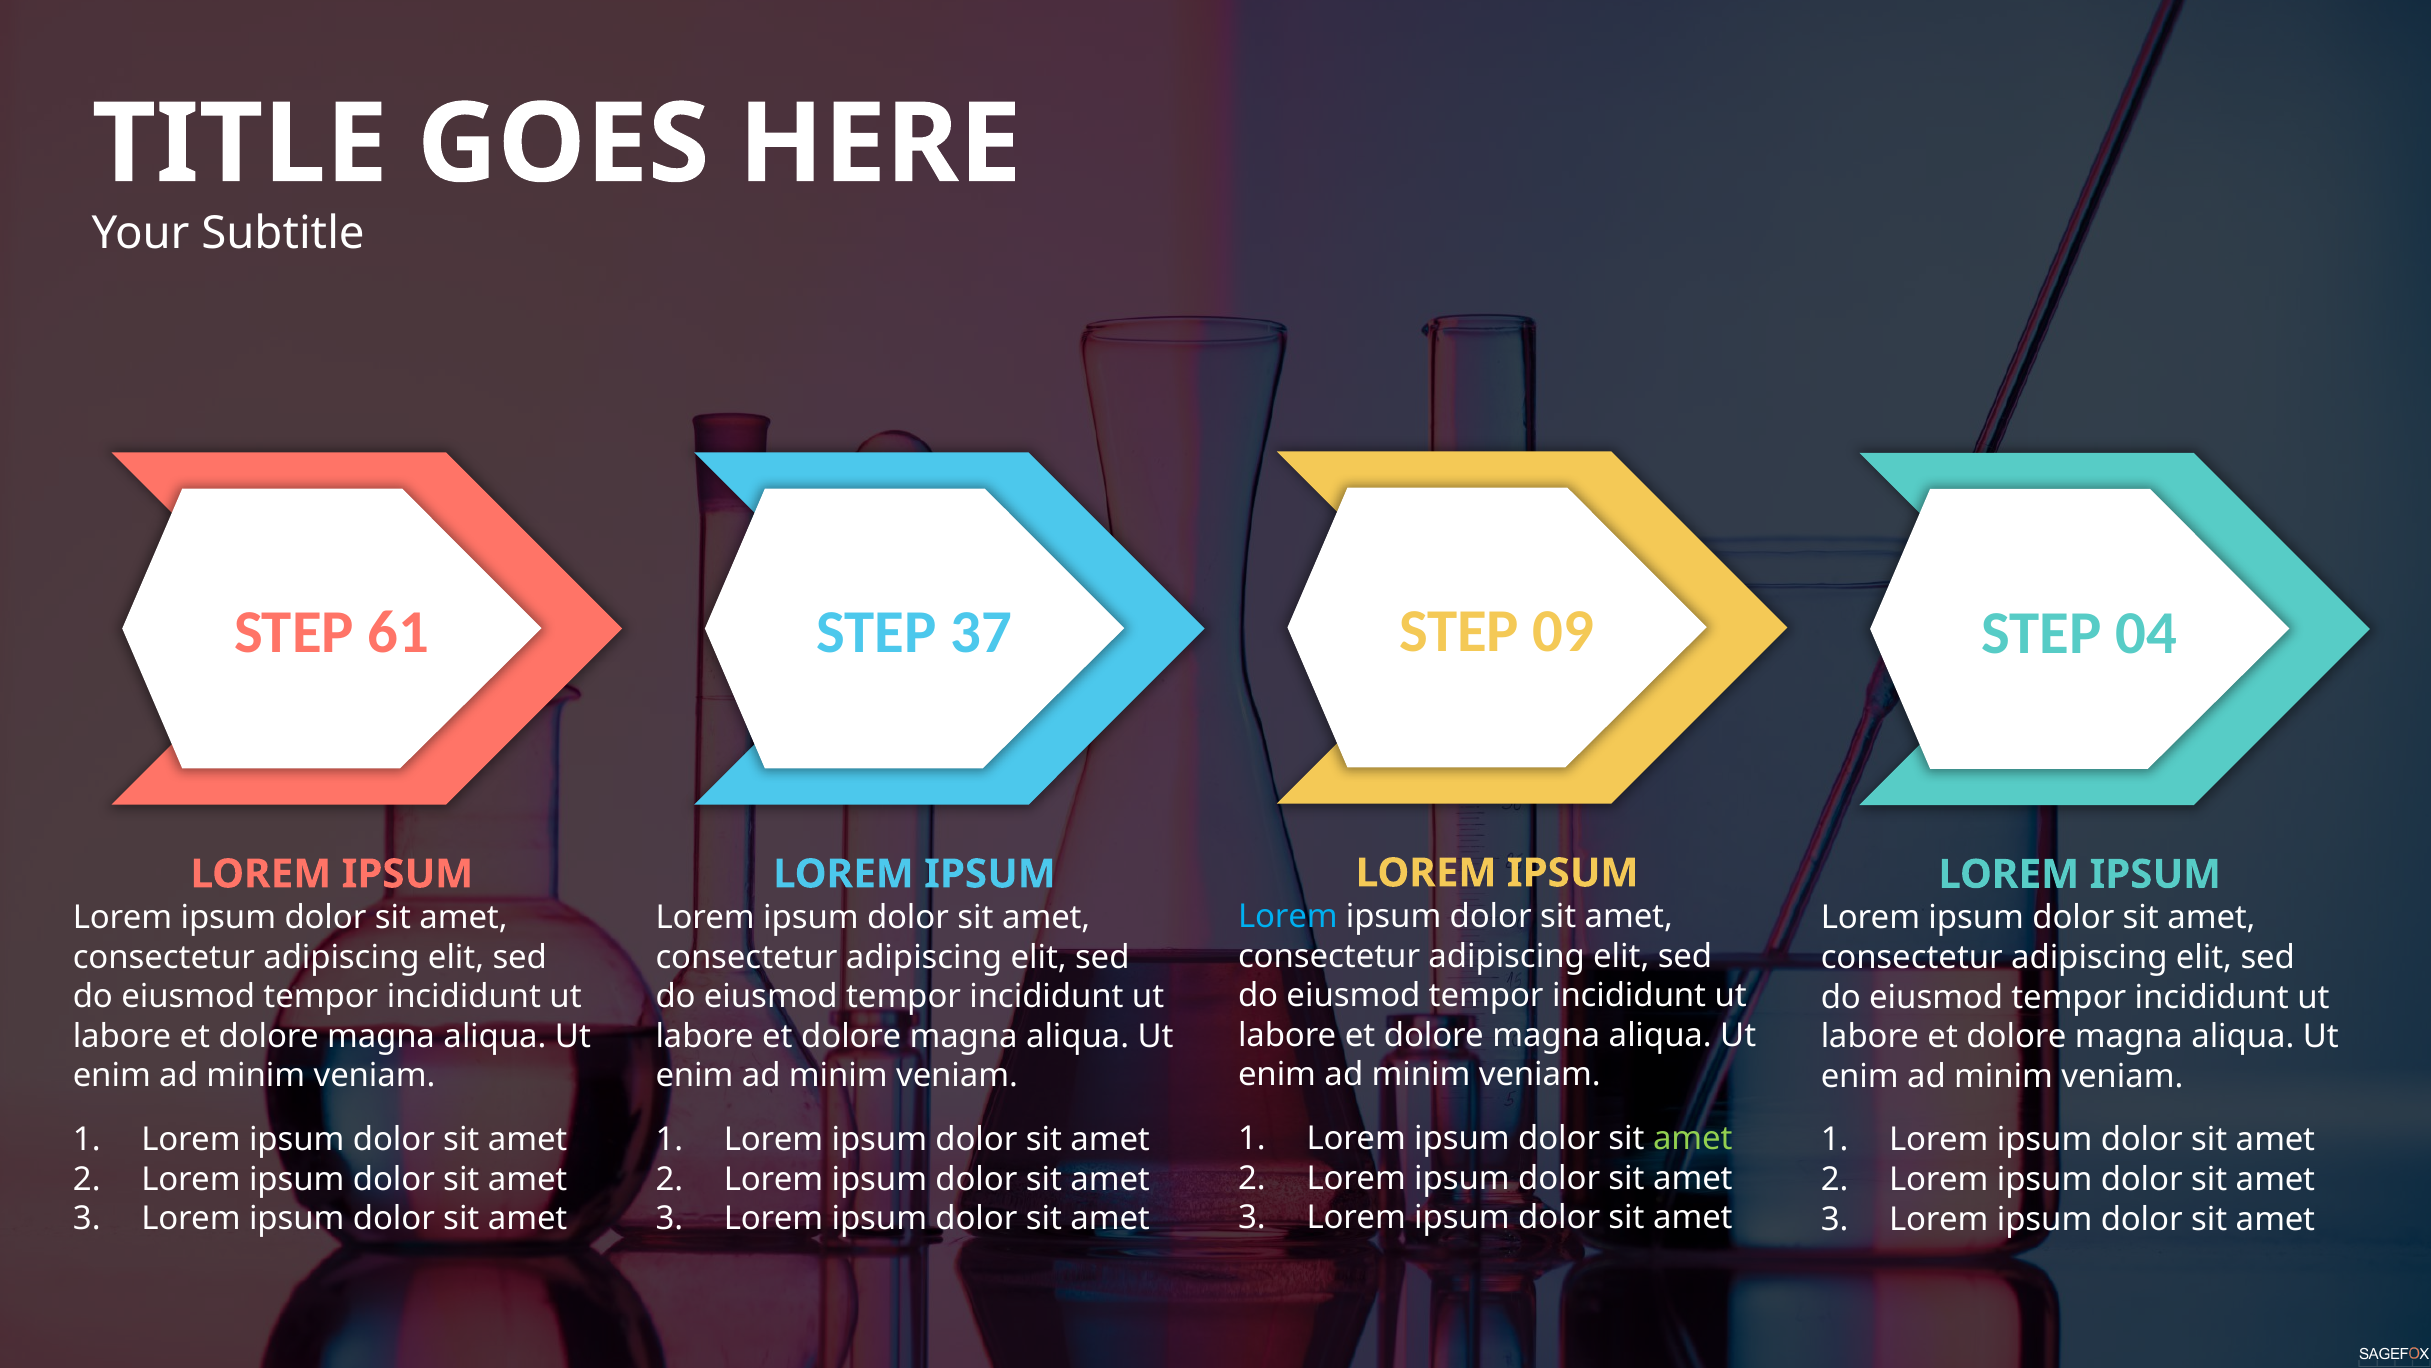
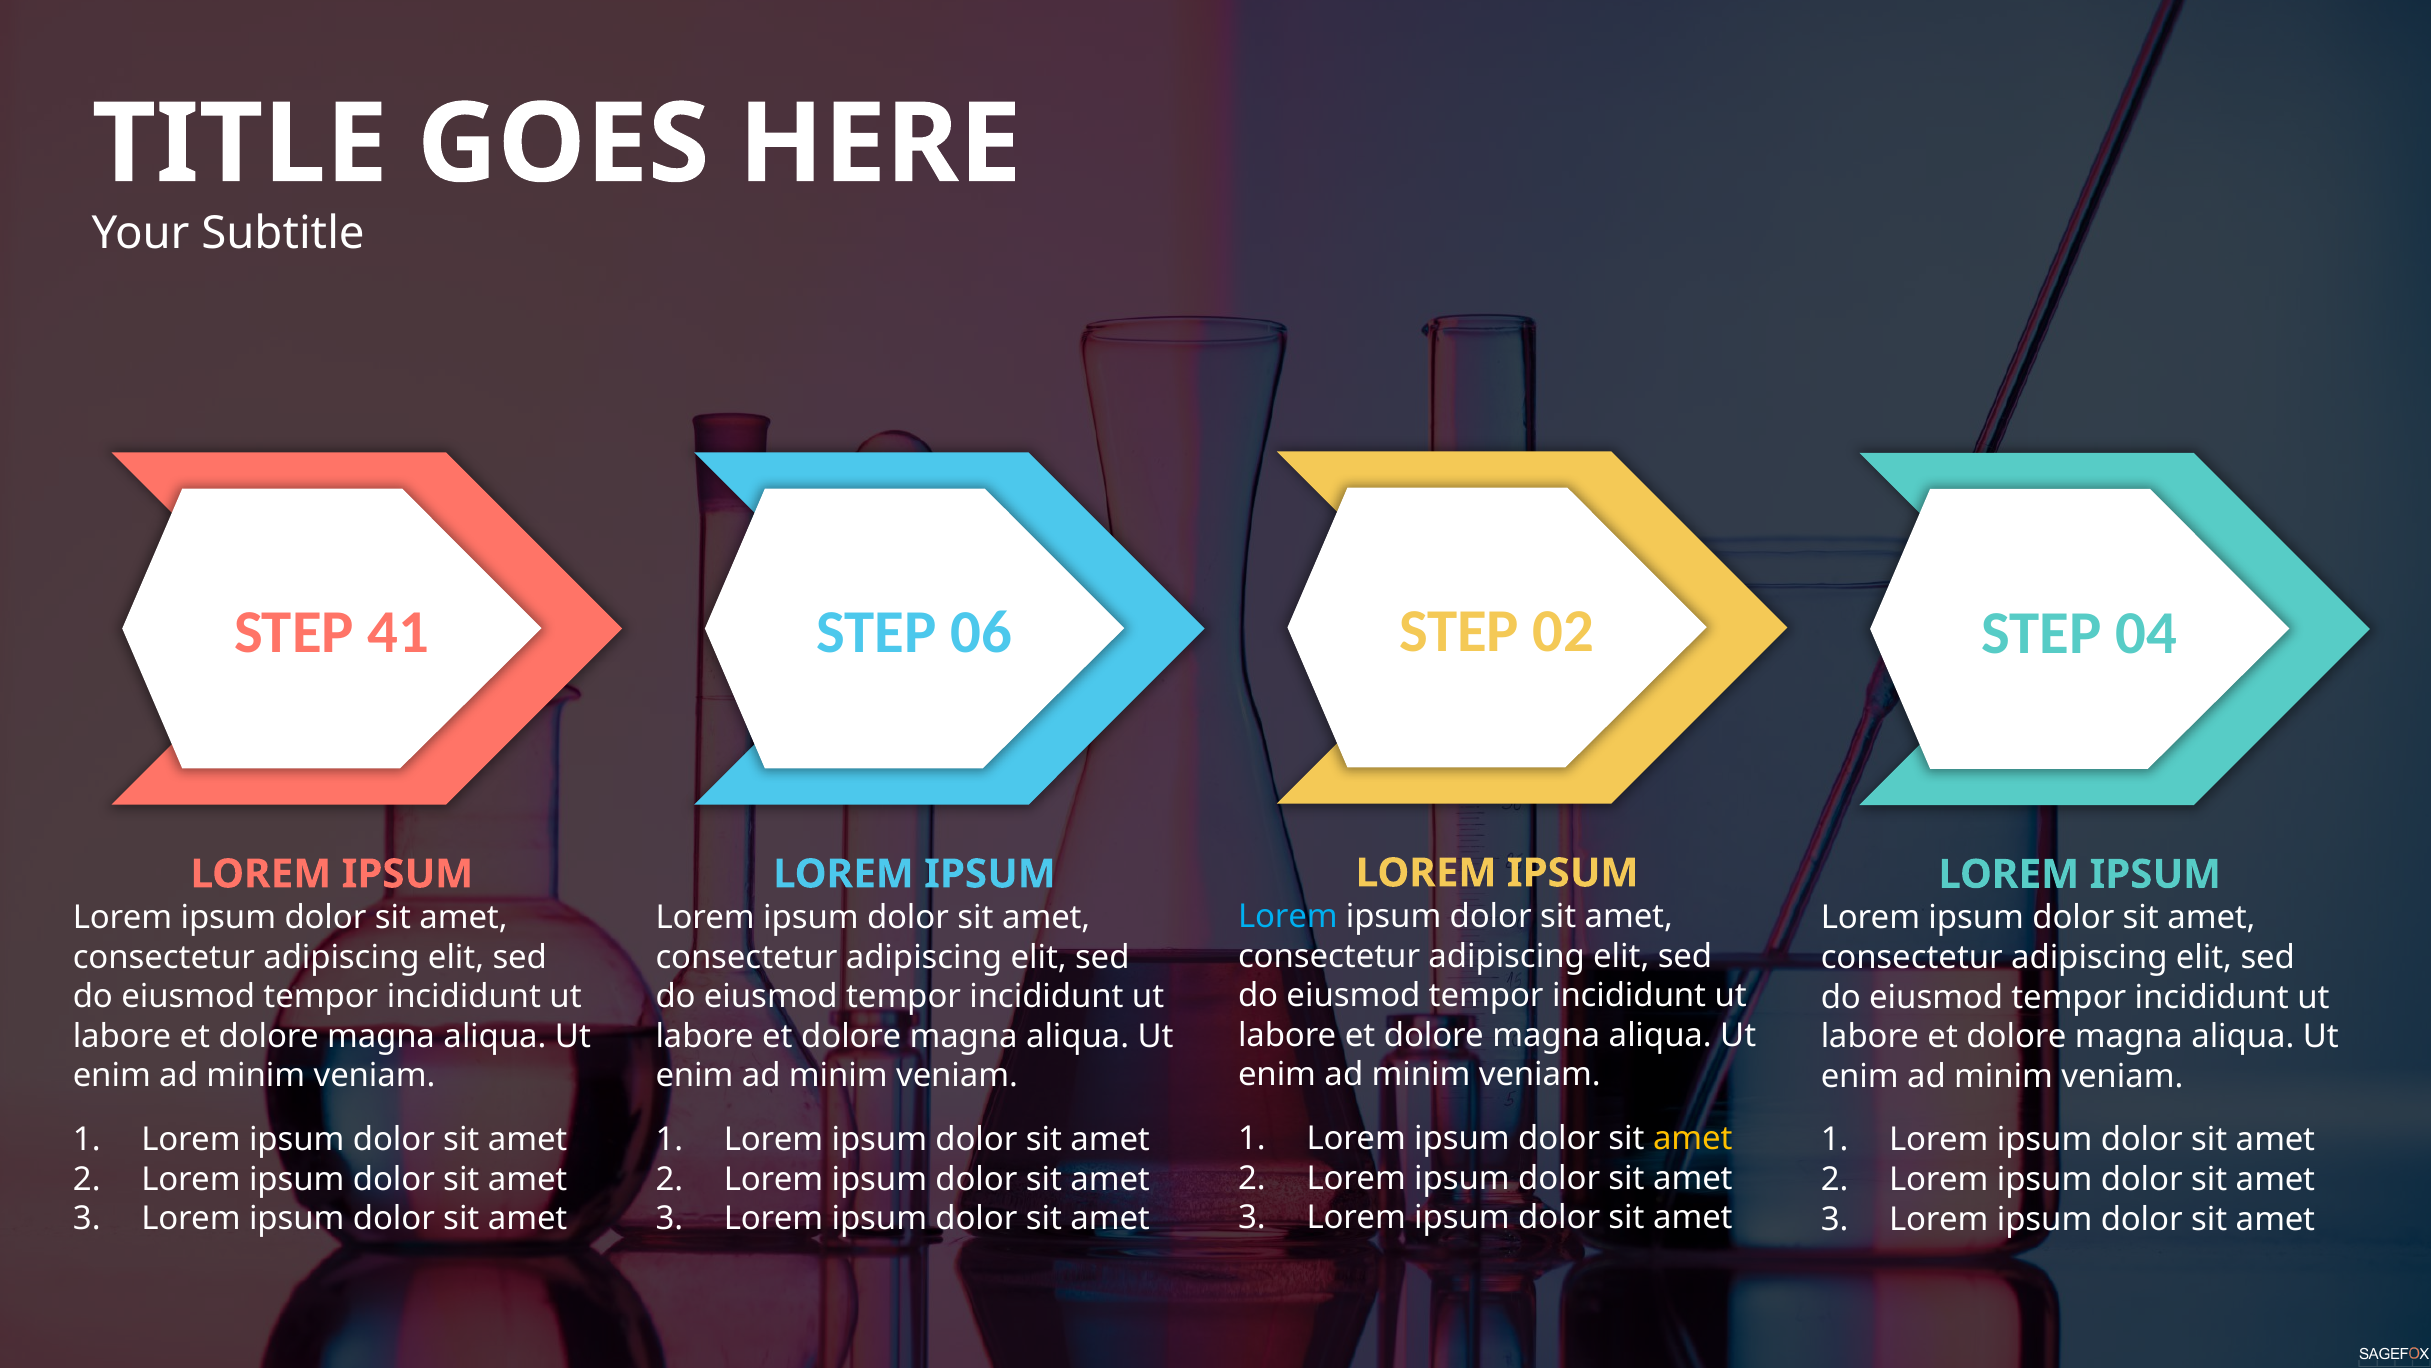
09: 09 -> 02
61: 61 -> 41
37: 37 -> 06
amet at (1693, 1138) colour: light green -> yellow
